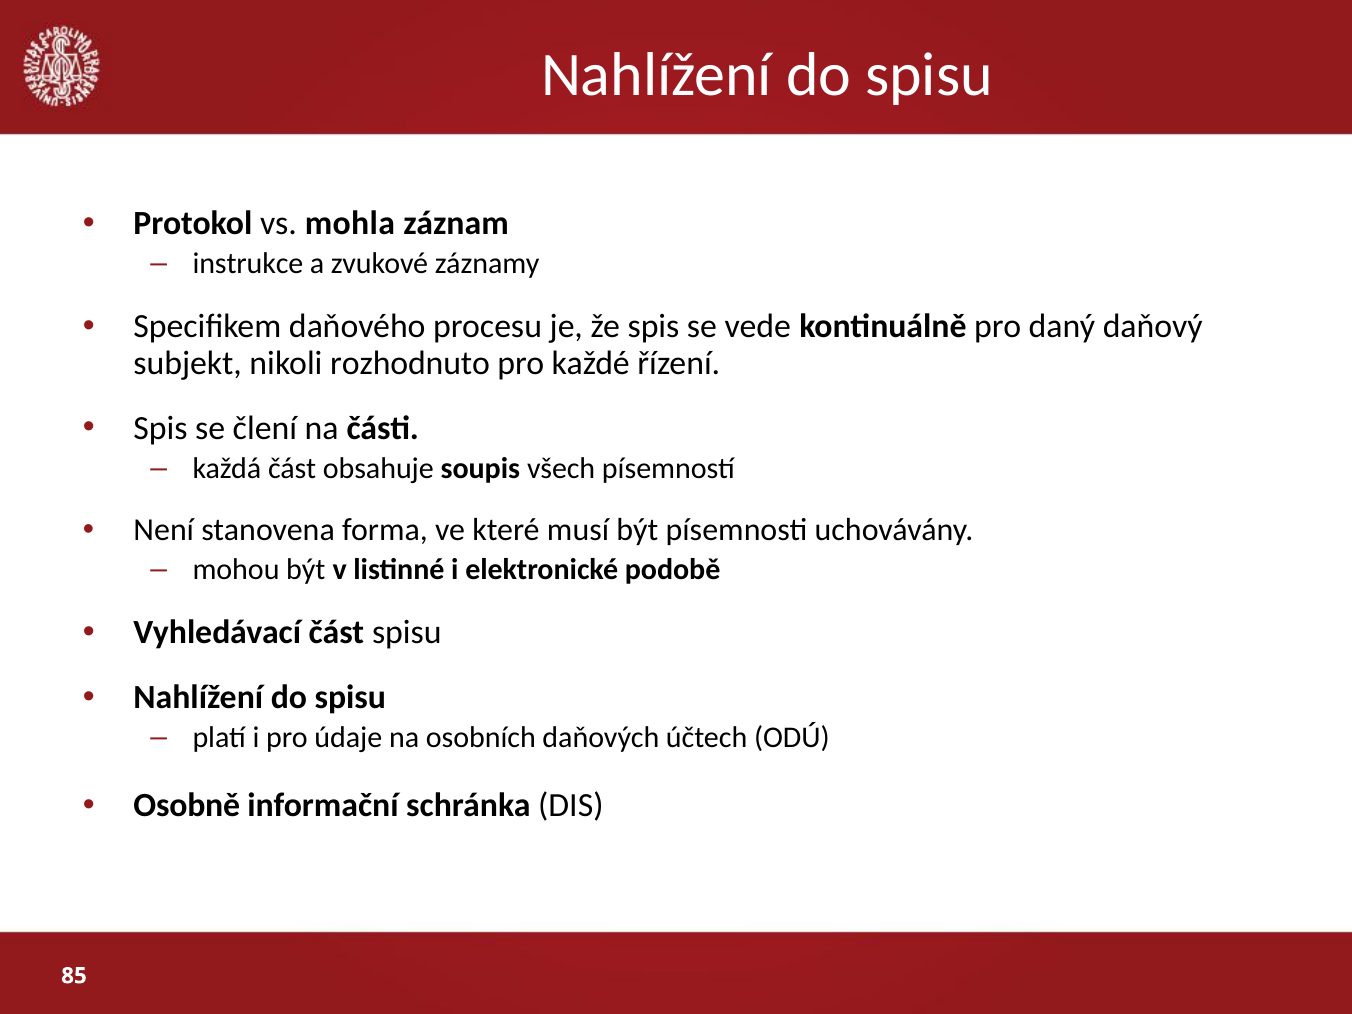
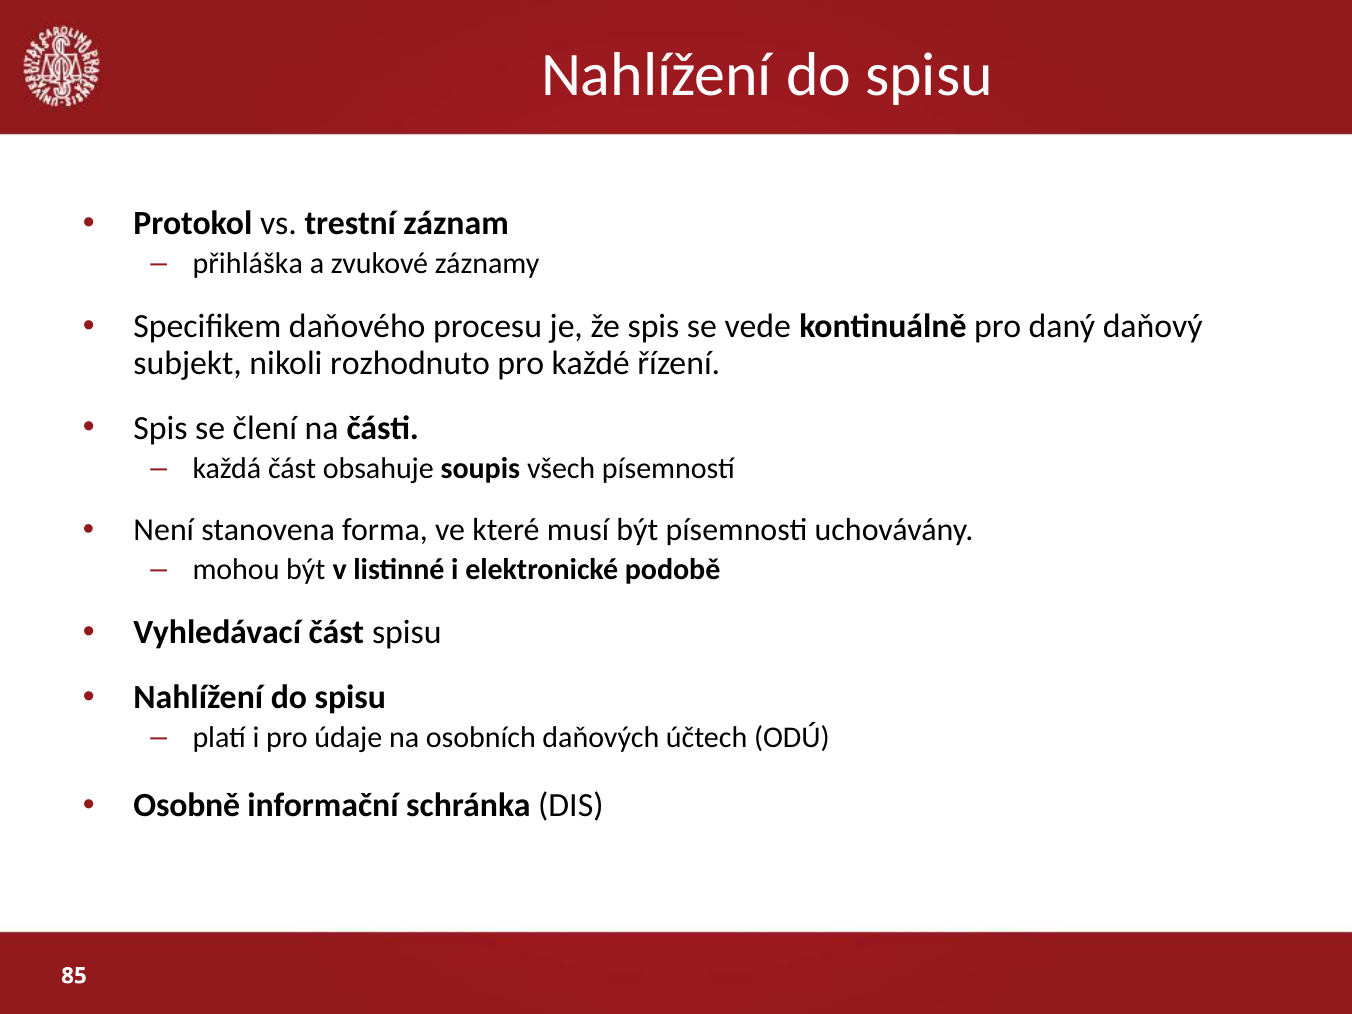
mohla: mohla -> trestní
instrukce: instrukce -> přihláška
